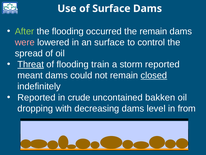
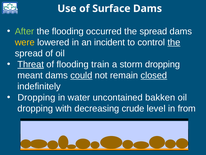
occurred the remain: remain -> spread
were colour: pink -> yellow
an surface: surface -> incident
the at (174, 42) underline: none -> present
storm reported: reported -> dropping
could underline: none -> present
Reported at (36, 97): Reported -> Dropping
crude: crude -> water
decreasing dams: dams -> crude
